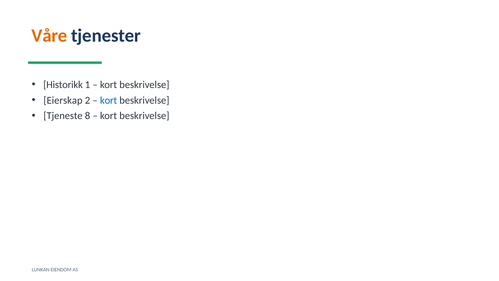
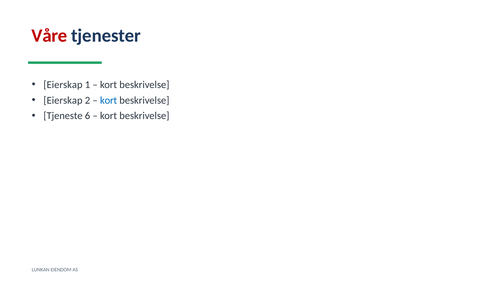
Våre colour: orange -> red
Historikk at (63, 85): Historikk -> Eierskap
8: 8 -> 6
